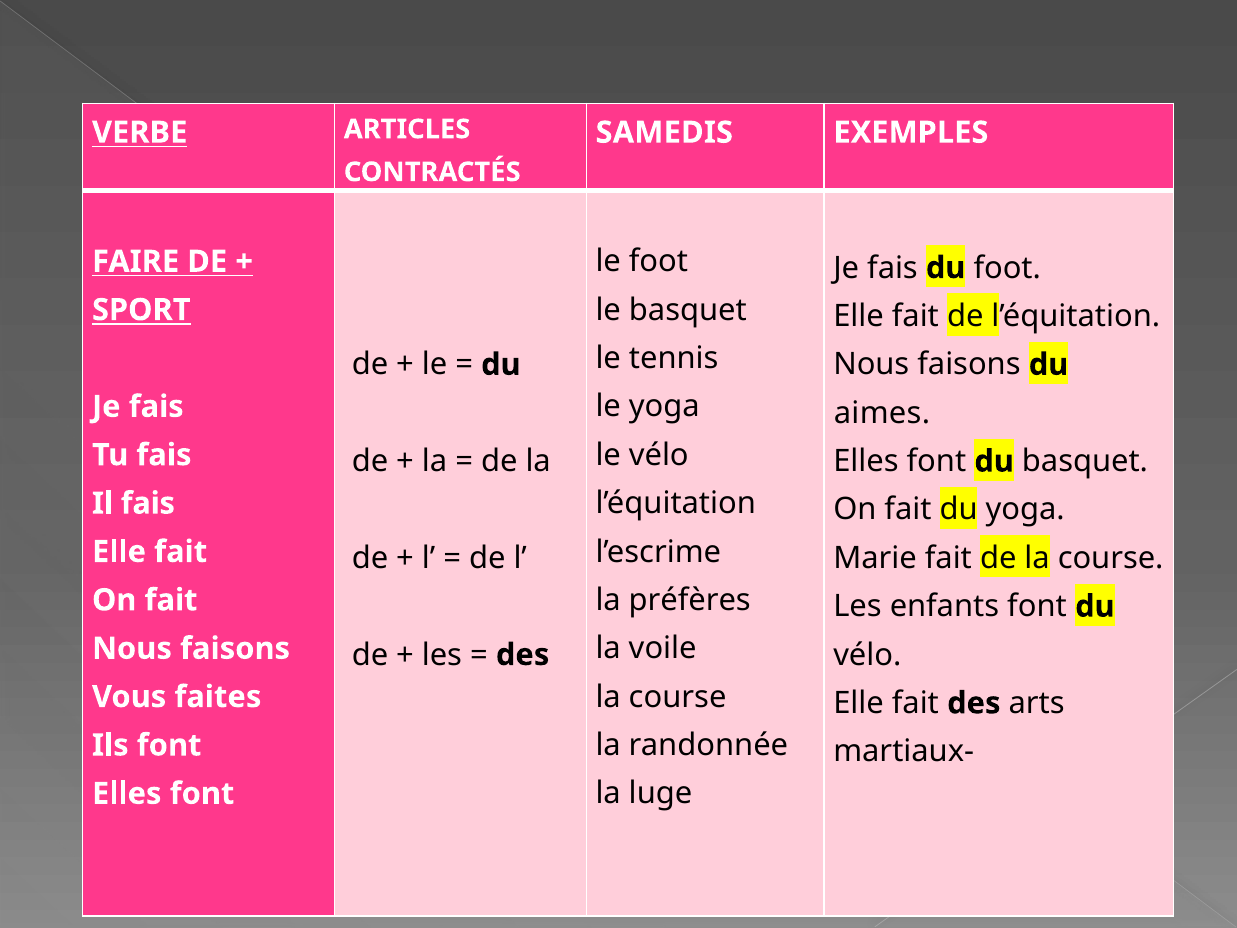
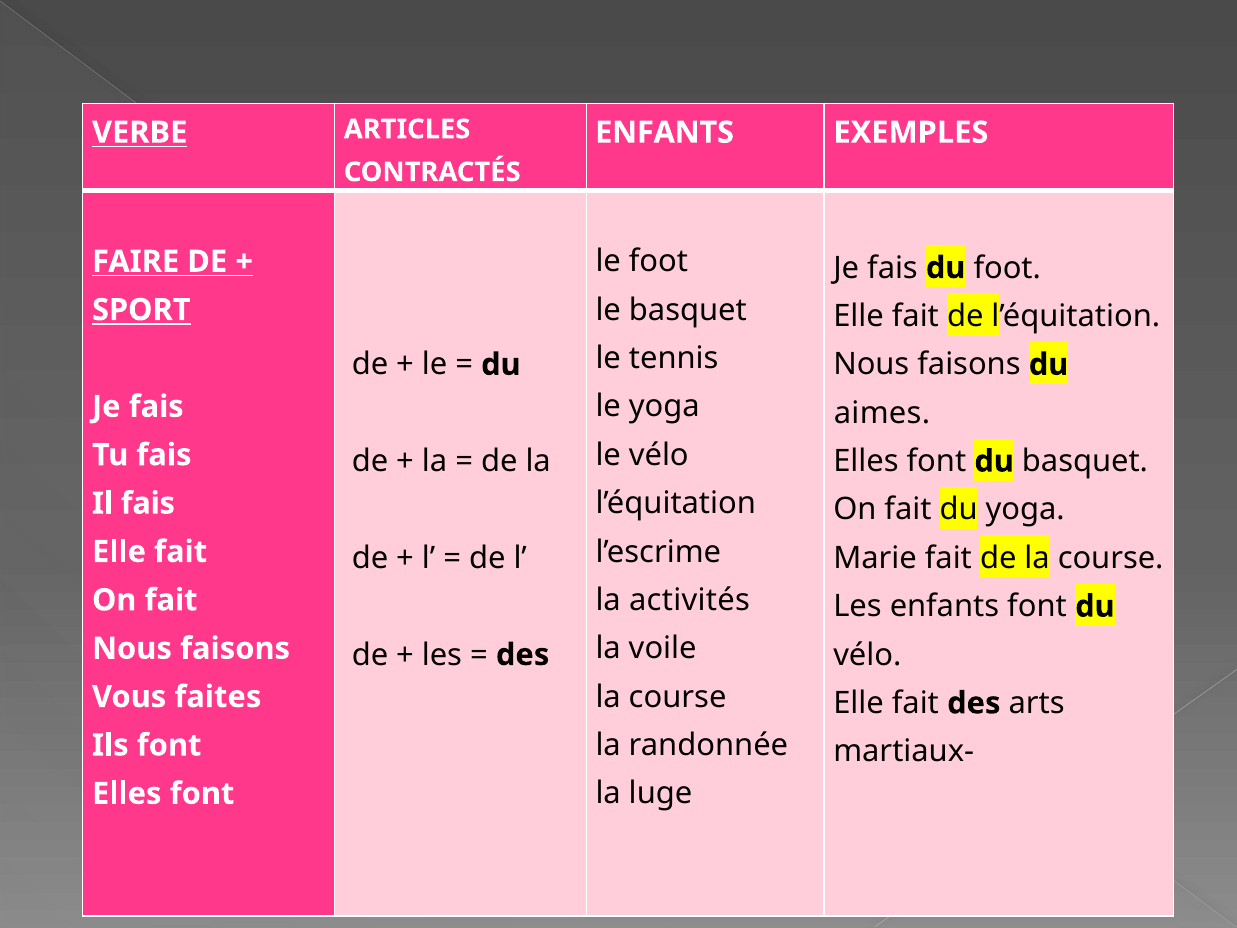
SAMEDIS at (664, 132): SAMEDIS -> ENFANTS
préfères: préfères -> activités
